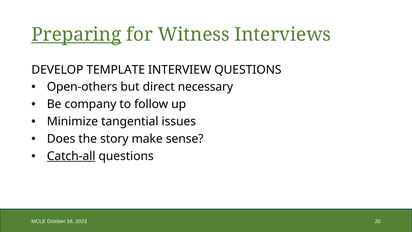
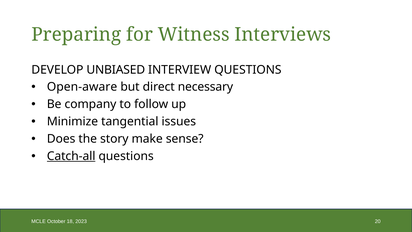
Preparing underline: present -> none
TEMPLATE: TEMPLATE -> UNBIASED
Open-others: Open-others -> Open-aware
